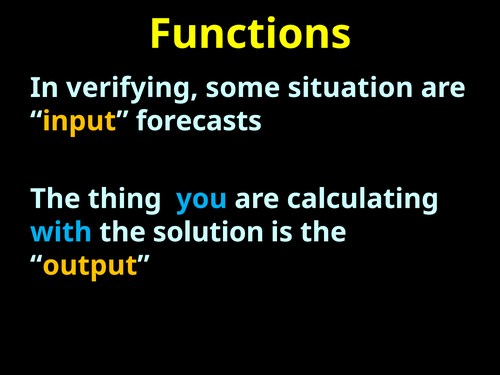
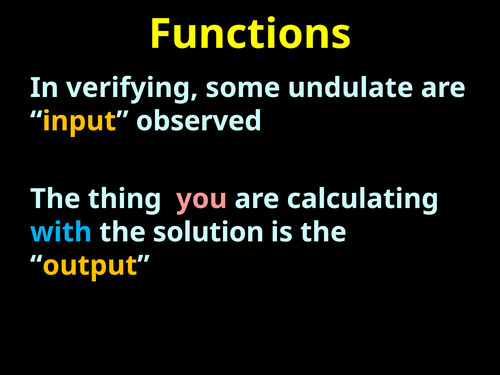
situation: situation -> undulate
forecasts: forecasts -> observed
you colour: light blue -> pink
